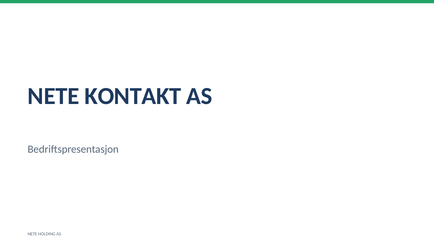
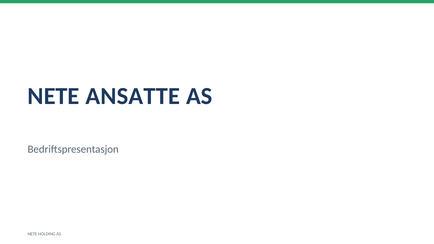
KONTAKT: KONTAKT -> ANSATTE
